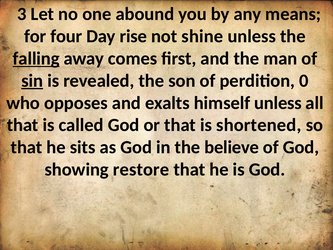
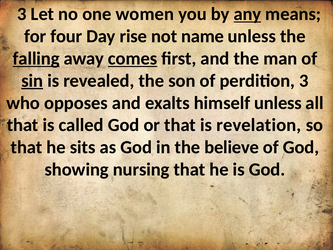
abound: abound -> women
any underline: none -> present
shine: shine -> name
comes underline: none -> present
perdition 0: 0 -> 3
shortened: shortened -> revelation
restore: restore -> nursing
